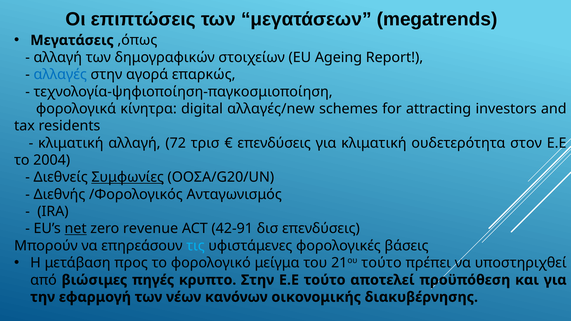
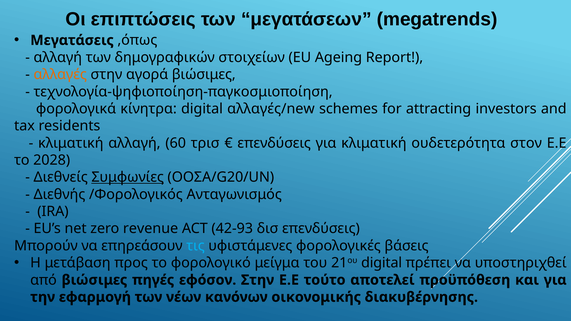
αλλαγές colour: blue -> orange
αγορά επαρκώς: επαρκώς -> βιώσιμες
72: 72 -> 60
2004: 2004 -> 2028
net underline: present -> none
42-91: 42-91 -> 42-93
21ου τούτο: τούτο -> digital
κρυπτο: κρυπτο -> εφόσον
